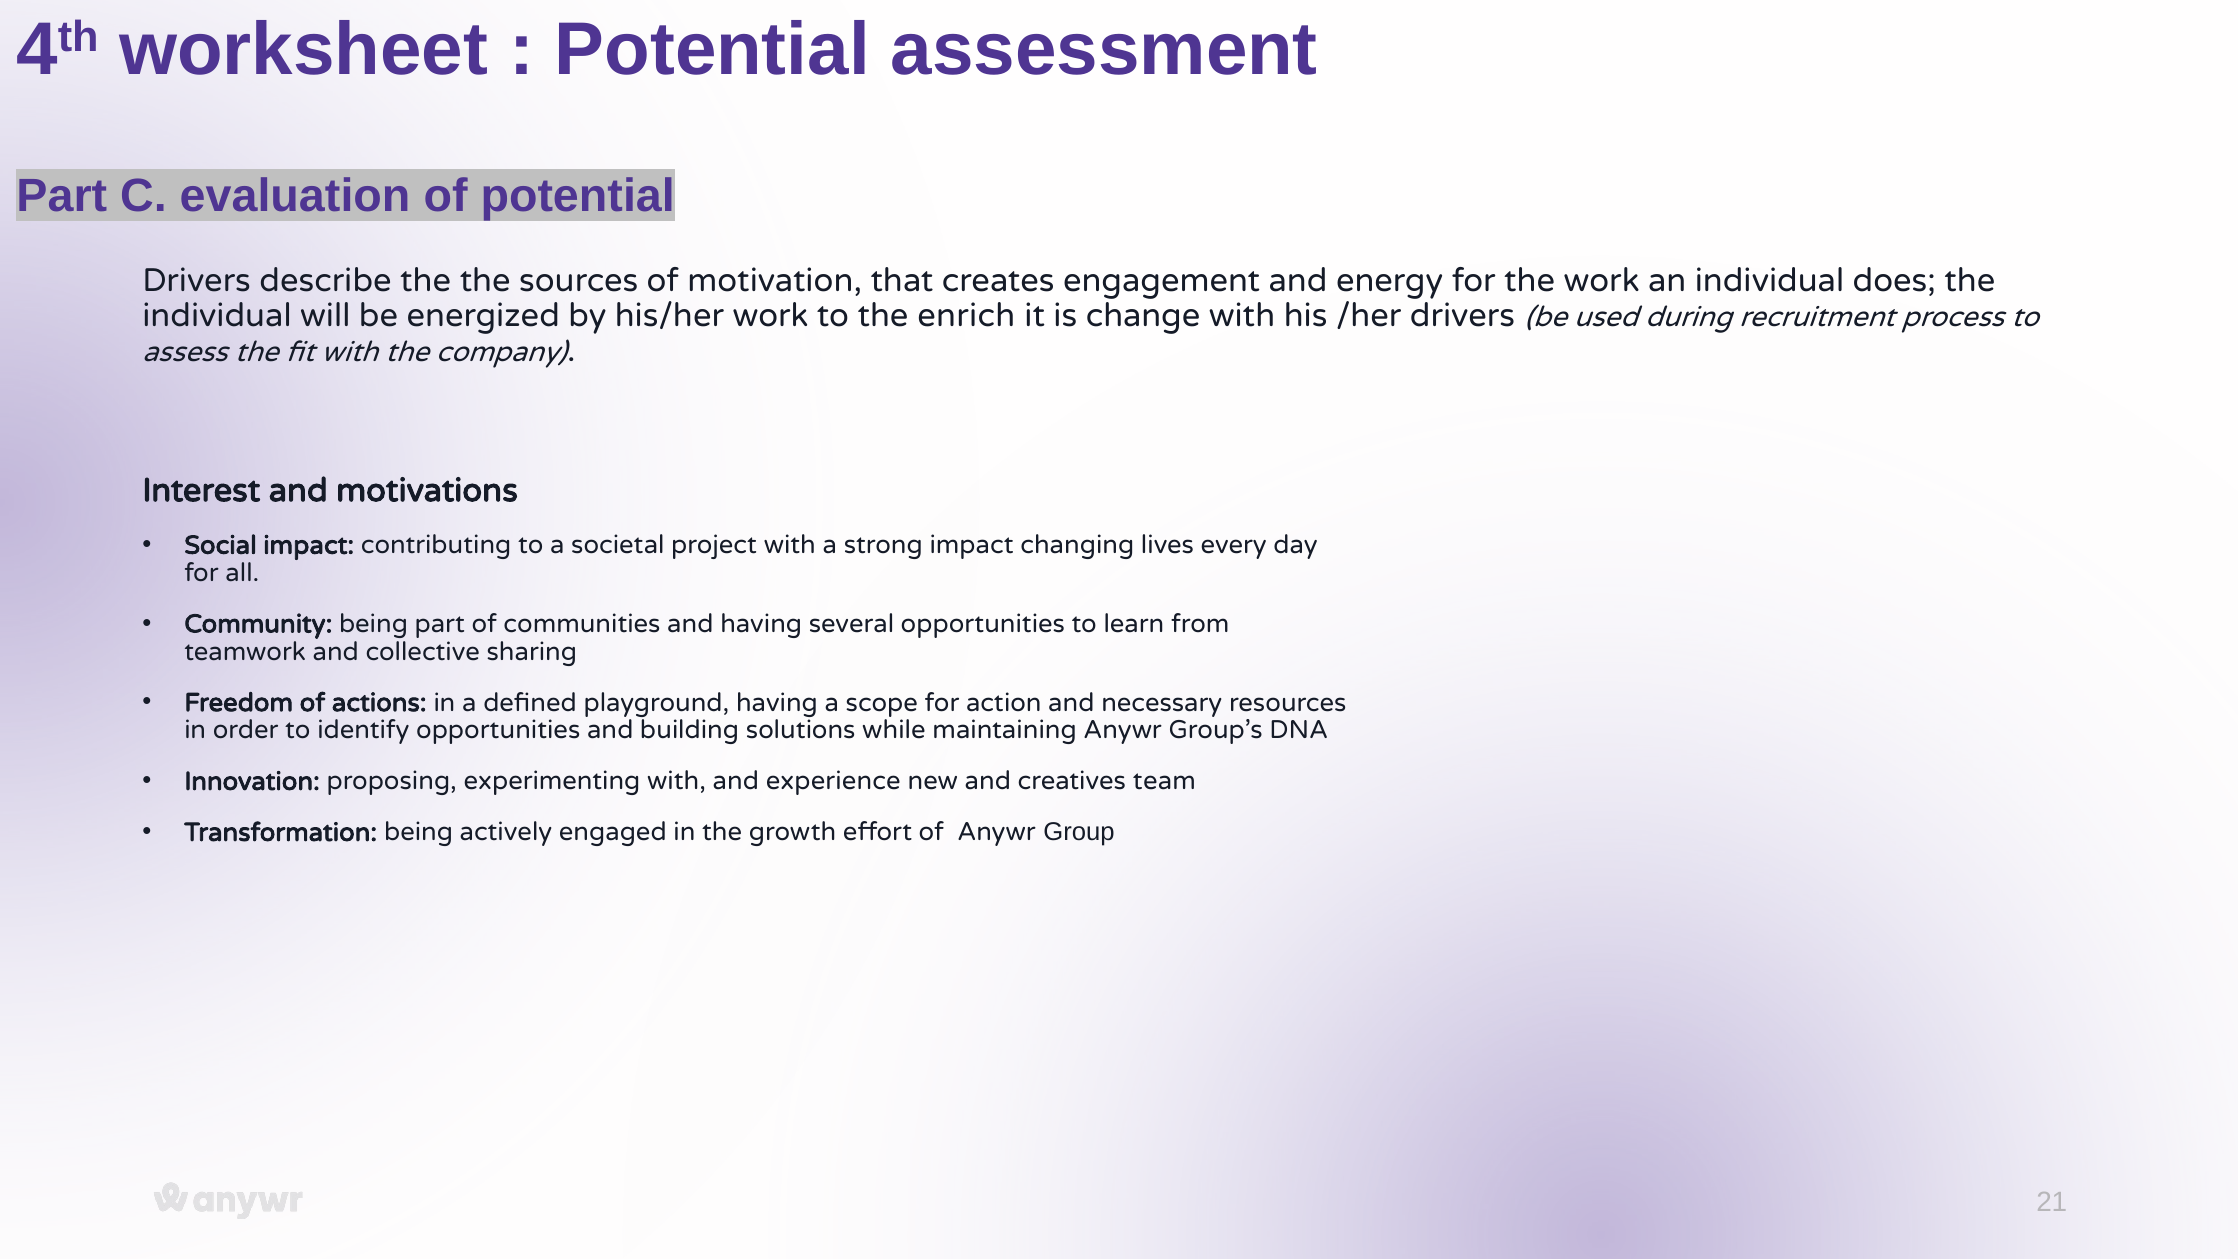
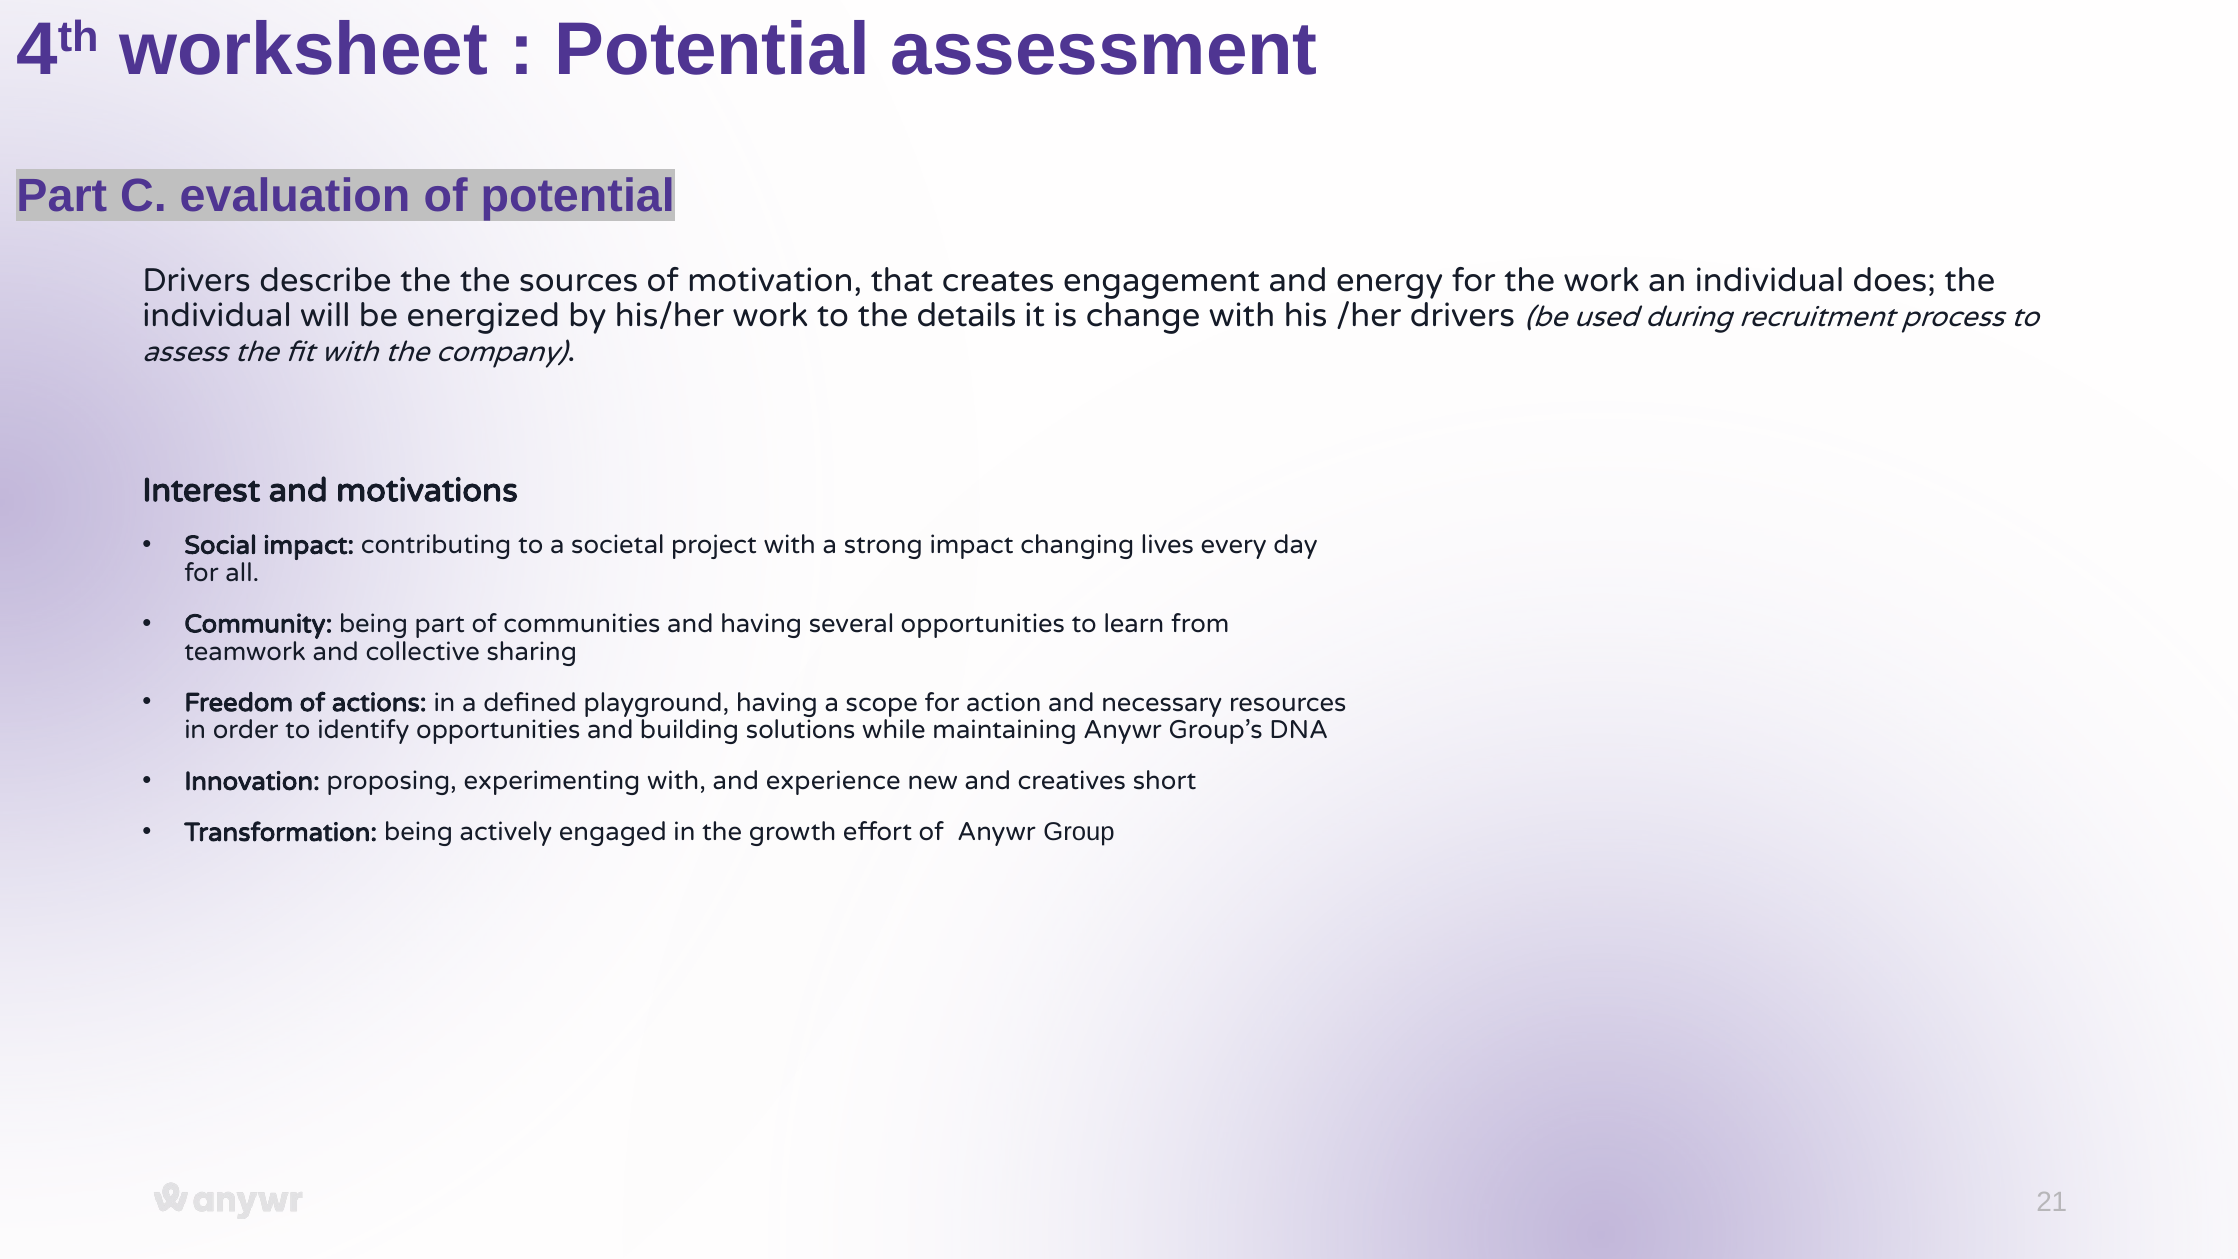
enrich: enrich -> details
team: team -> short
